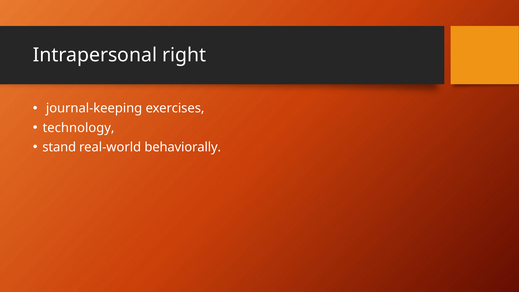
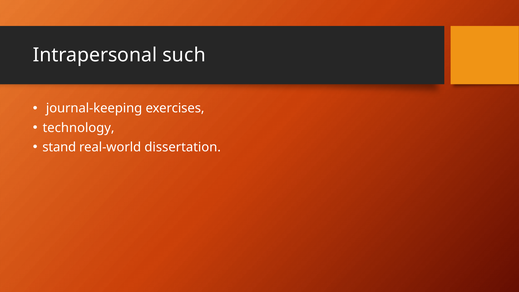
right: right -> such
behaviorally: behaviorally -> dissertation
